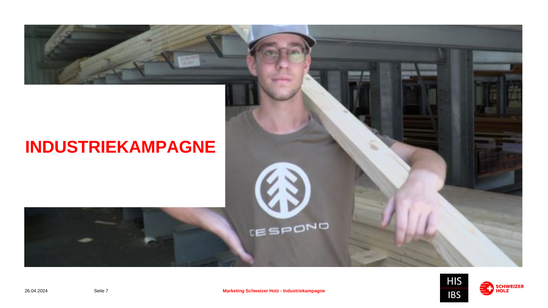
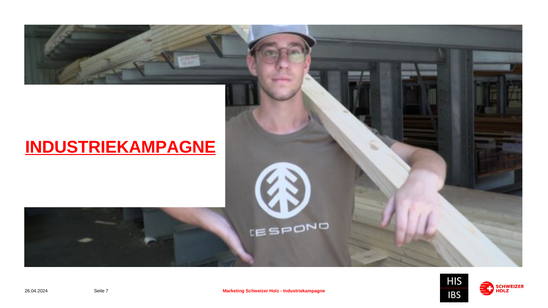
INDUSTRIEKAMPAGNE at (120, 147) underline: none -> present
